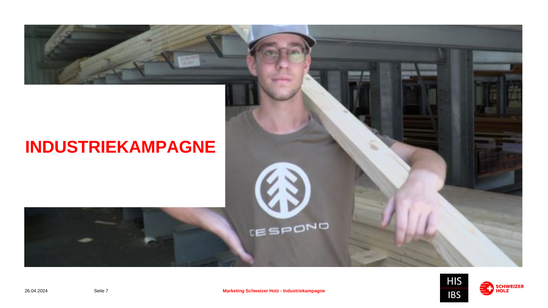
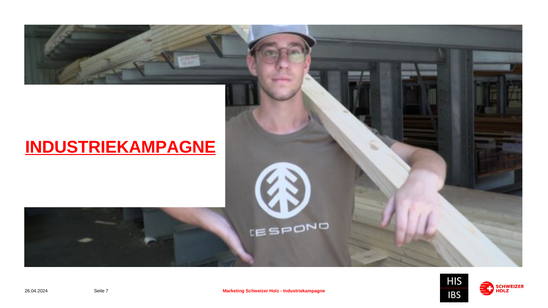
INDUSTRIEKAMPAGNE at (120, 147) underline: none -> present
